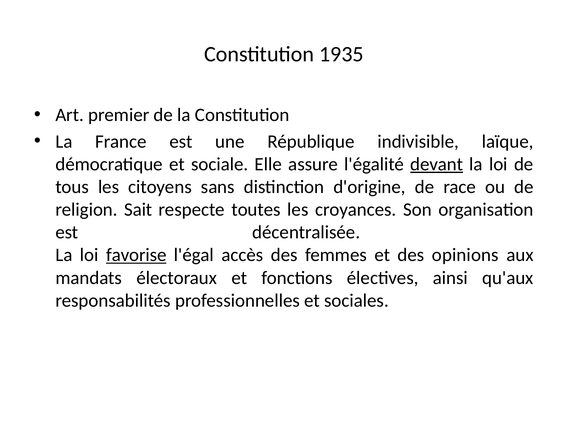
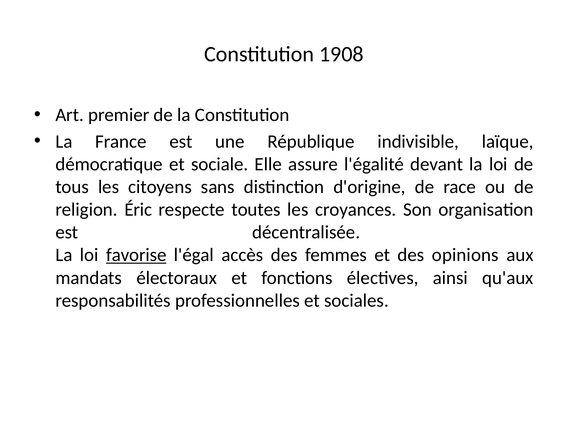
1935: 1935 -> 1908
devant underline: present -> none
Sait: Sait -> Éric
